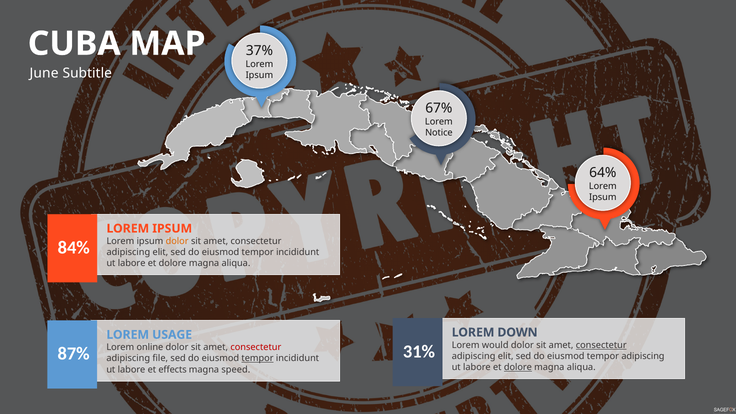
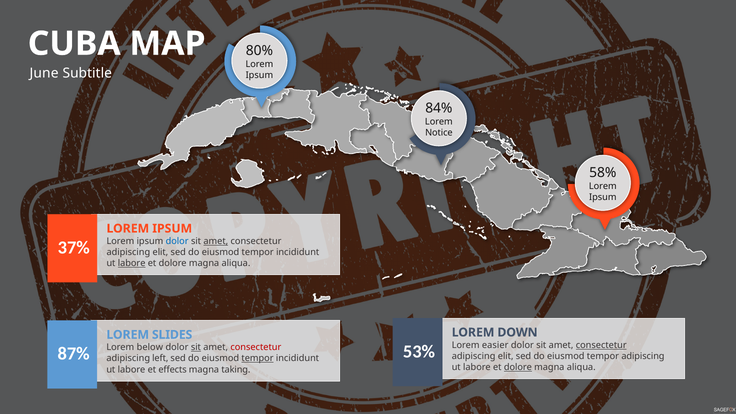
37%: 37% -> 80%
67%: 67% -> 84%
64%: 64% -> 58%
dolor at (177, 241) colour: orange -> blue
amet at (216, 241) underline: none -> present
84%: 84% -> 37%
labore at (132, 263) underline: none -> present
USAGE: USAGE -> SLIDES
would: would -> easier
31%: 31% -> 53%
online: online -> below
sit at (196, 347) underline: none -> present
file: file -> left
speed: speed -> taking
